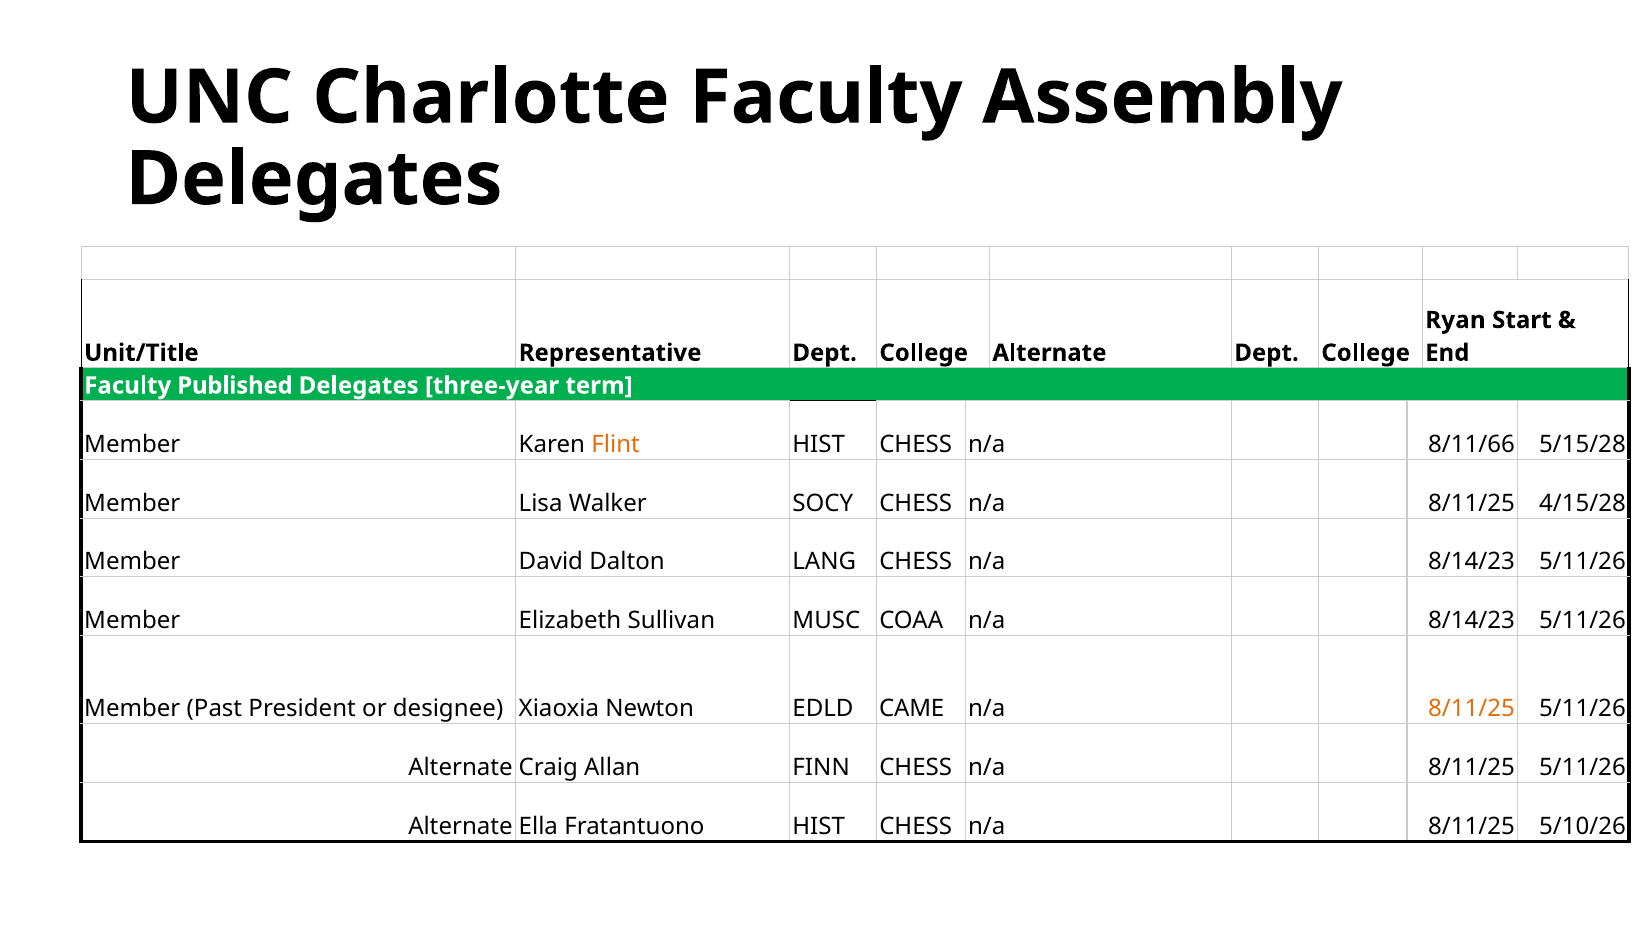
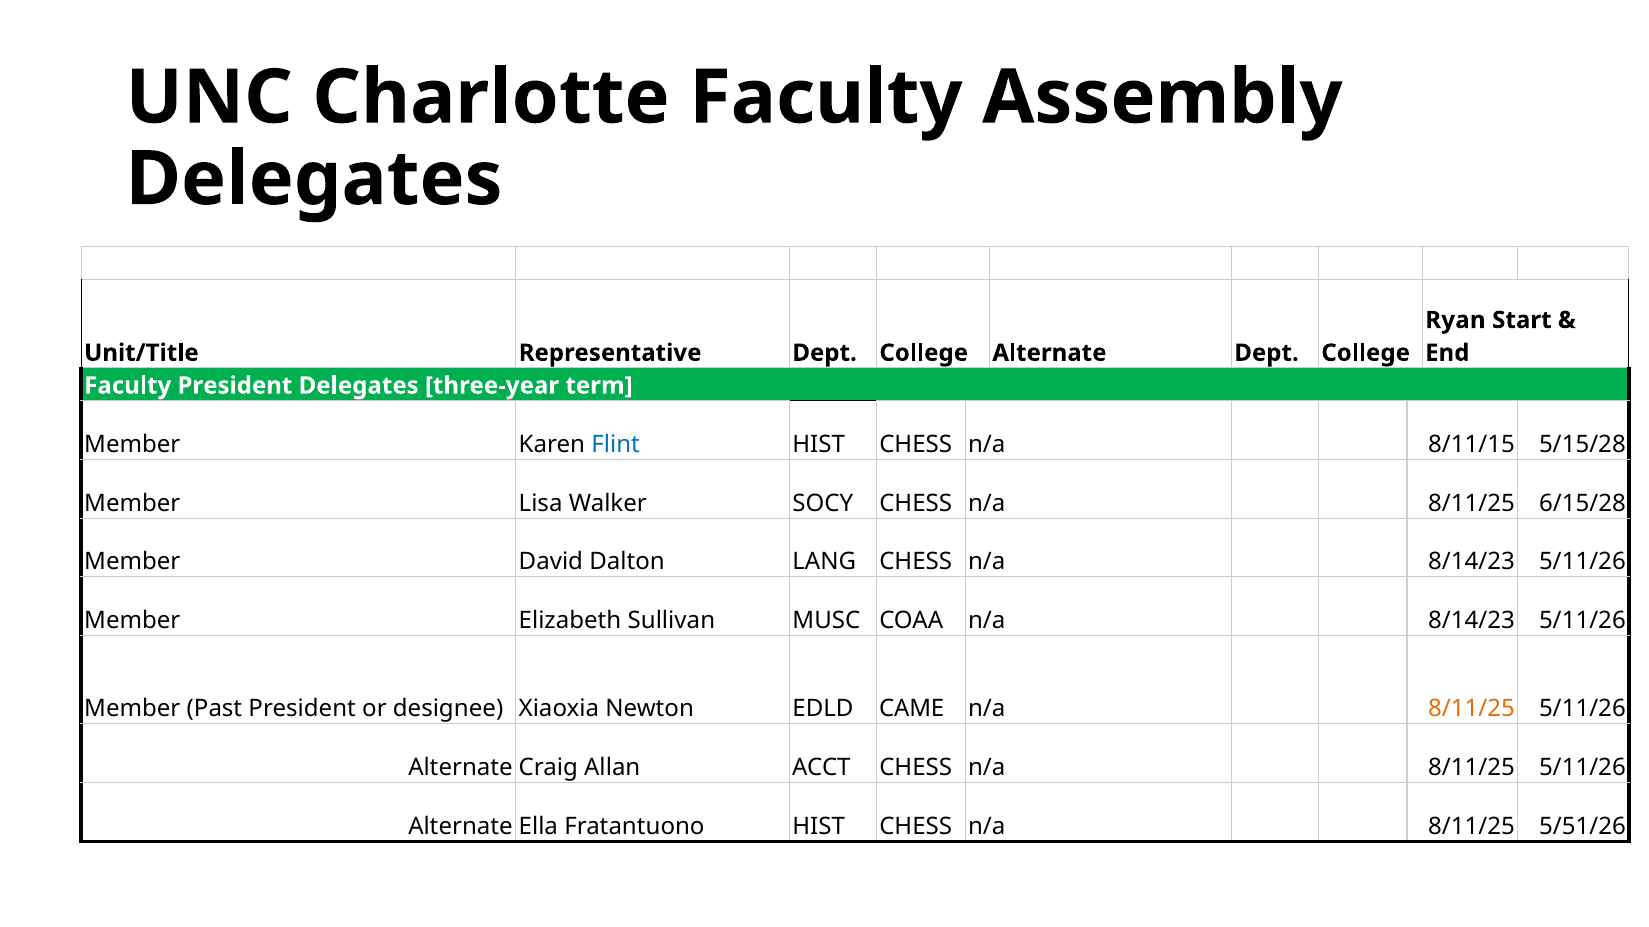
Faculty Published: Published -> President
Flint colour: orange -> blue
8/11/66: 8/11/66 -> 8/11/15
4/15/28: 4/15/28 -> 6/15/28
FINN: FINN -> ACCT
5/10/26: 5/10/26 -> 5/51/26
